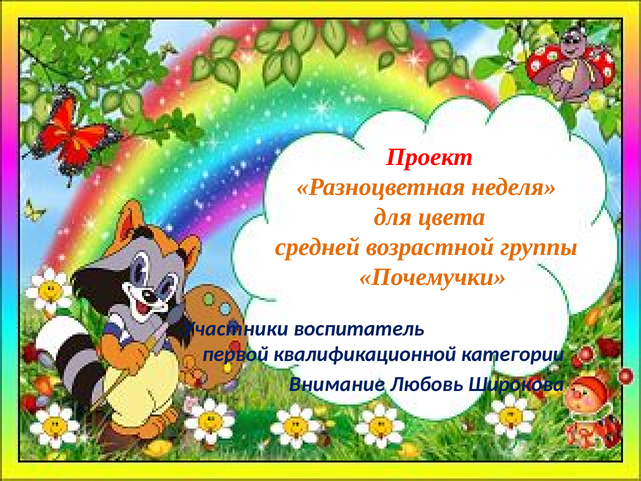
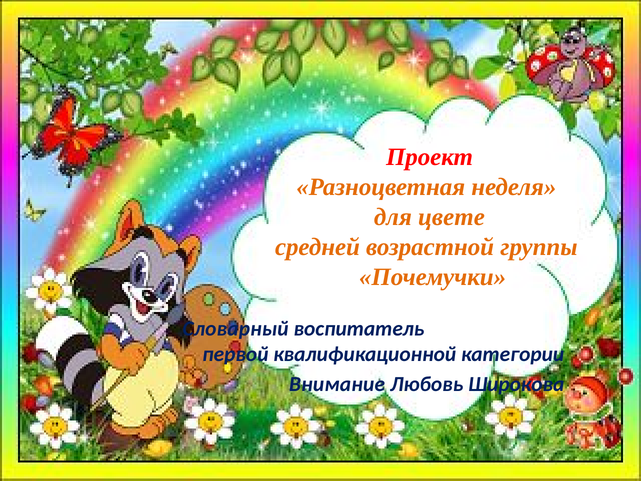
цвета: цвета -> цвете
Участники: Участники -> Словарный
